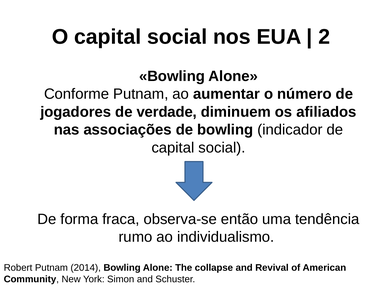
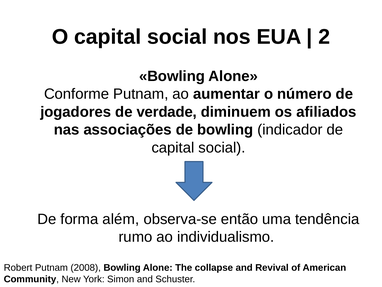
fraca: fraca -> além
2014: 2014 -> 2008
